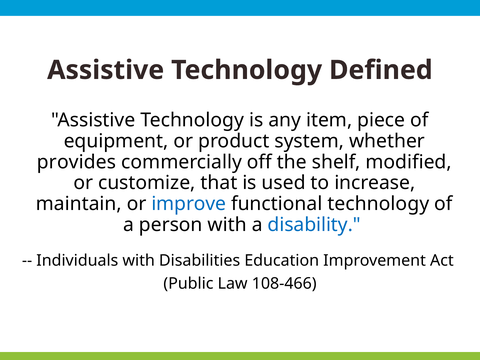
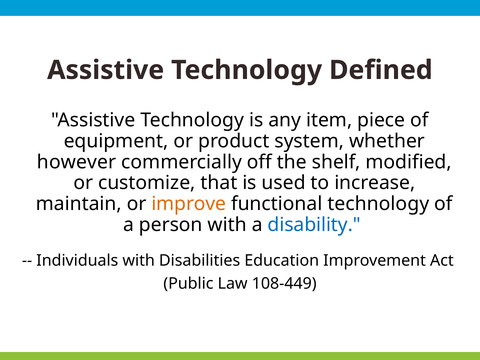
provides: provides -> however
improve colour: blue -> orange
108-466: 108-466 -> 108-449
